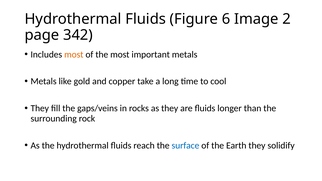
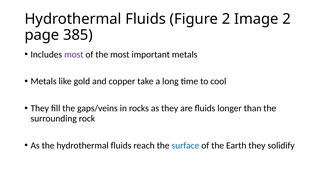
Figure 6: 6 -> 2
342: 342 -> 385
most at (74, 54) colour: orange -> purple
